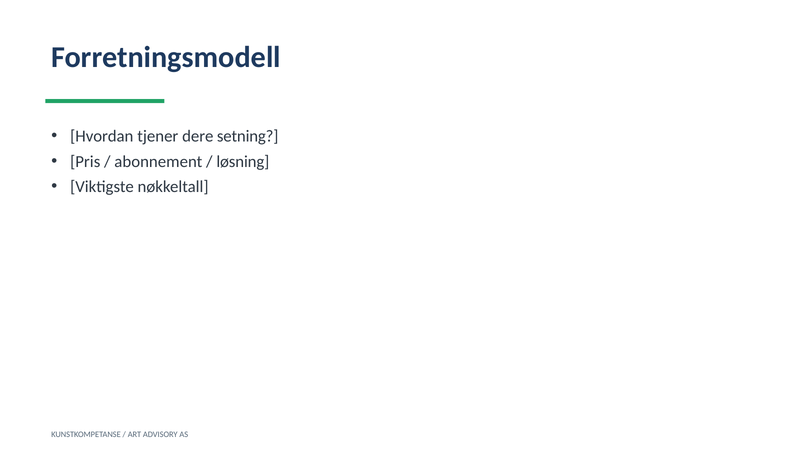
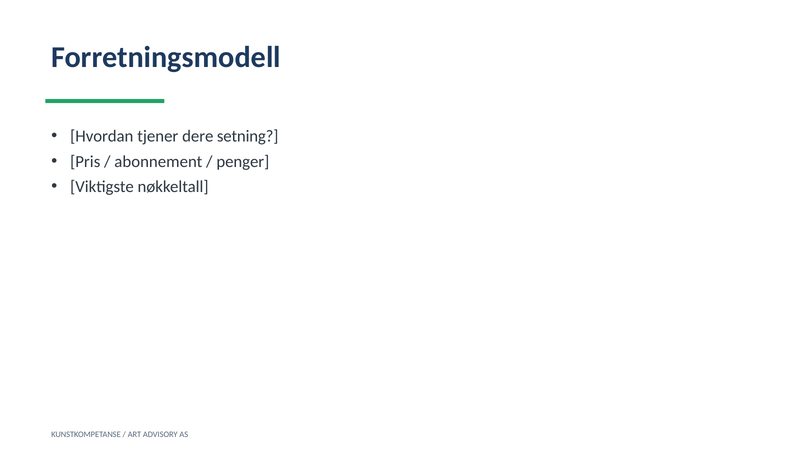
løsning: løsning -> penger
